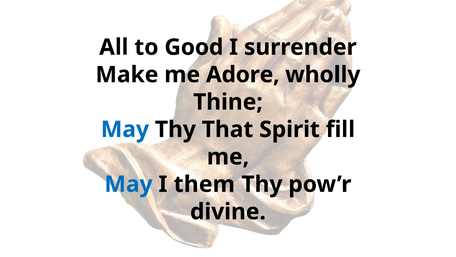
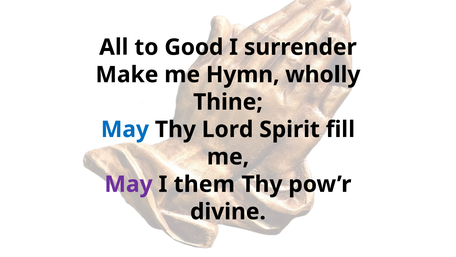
Adore: Adore -> Hymn
That: That -> Lord
May at (129, 184) colour: blue -> purple
